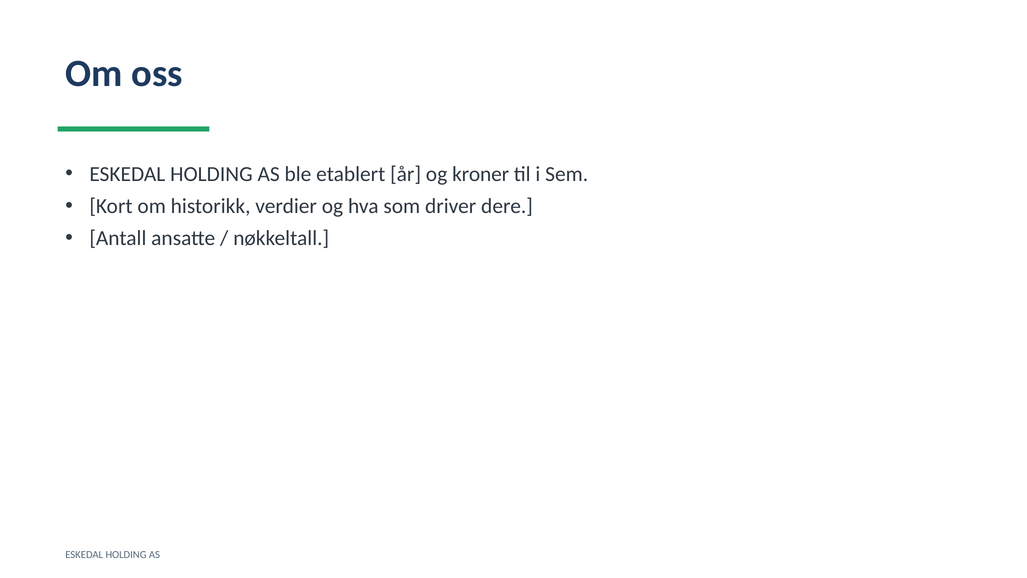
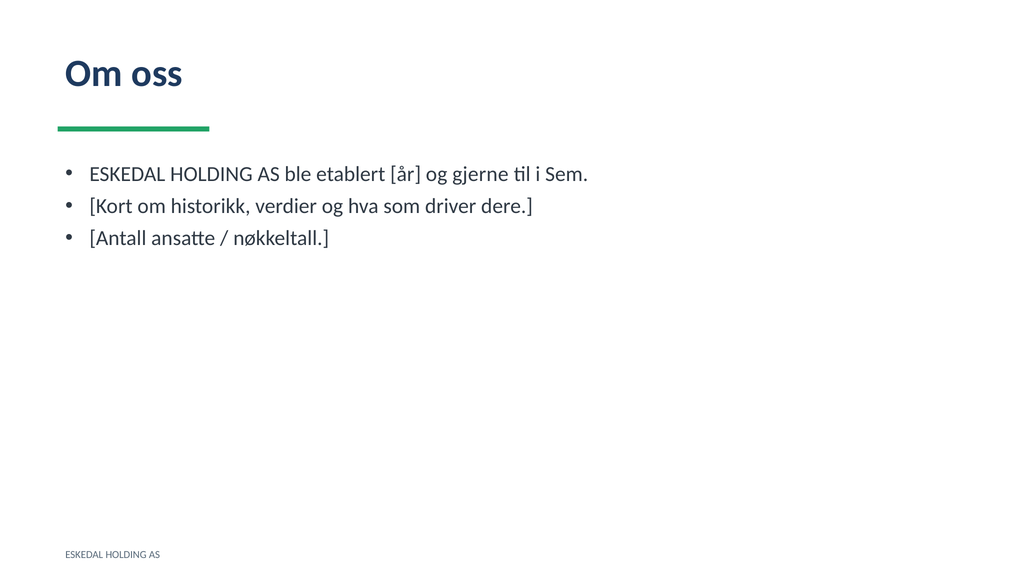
kroner: kroner -> gjerne
